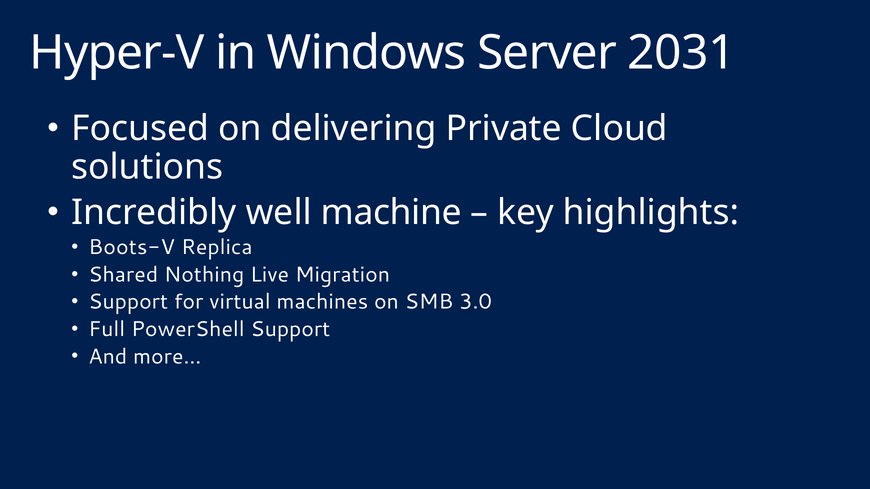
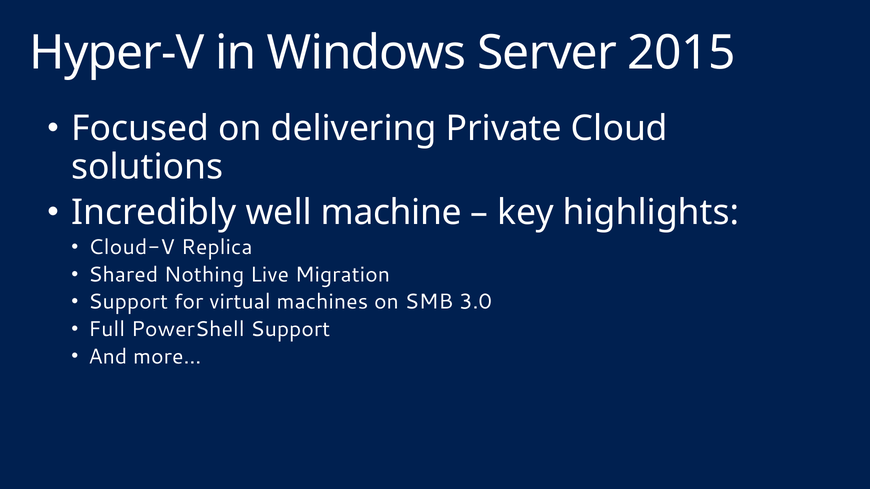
2031: 2031 -> 2015
Boots-V: Boots-V -> Cloud-V
